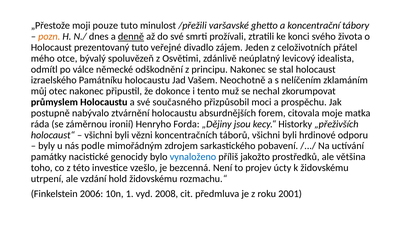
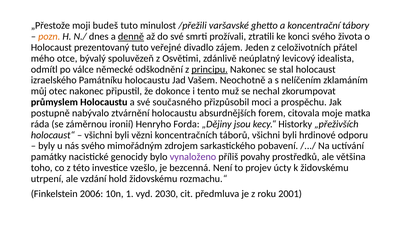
pouze: pouze -> budeš
principu underline: none -> present
nás podle: podle -> svého
vynaloženo colour: blue -> purple
jakožto: jakožto -> povahy
2008: 2008 -> 2030
